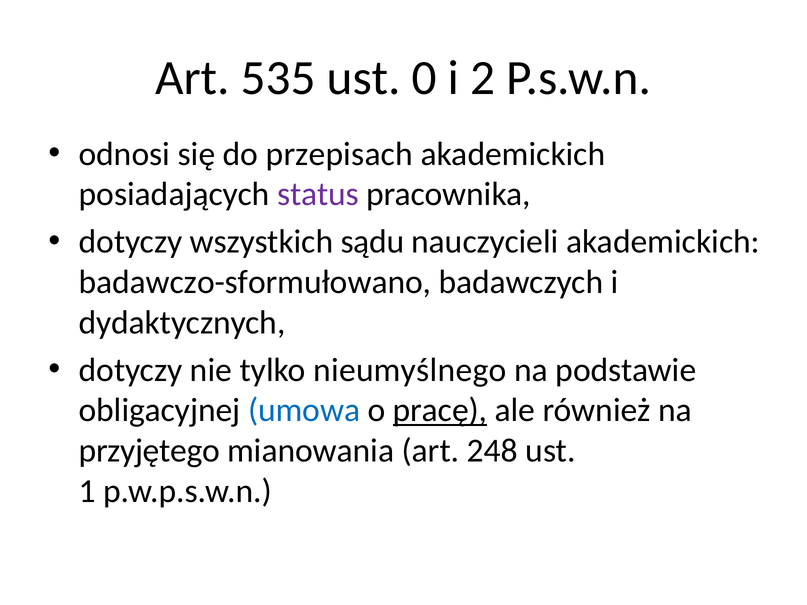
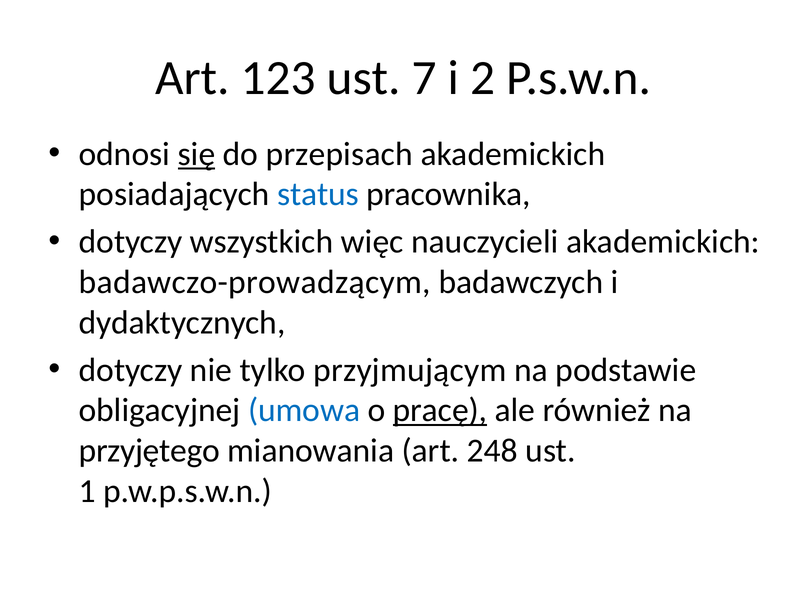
535: 535 -> 123
0: 0 -> 7
się underline: none -> present
status colour: purple -> blue
sądu: sądu -> więc
badawczo-sformułowano: badawczo-sformułowano -> badawczo-prowadzącym
nieumyślnego: nieumyślnego -> przyjmującym
